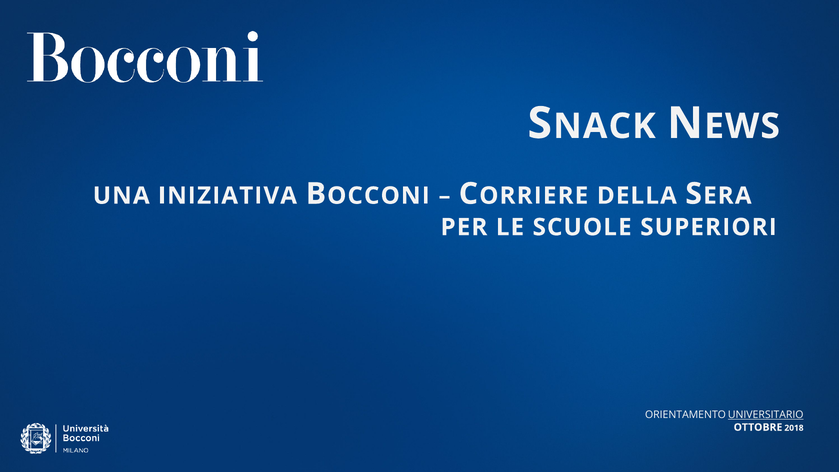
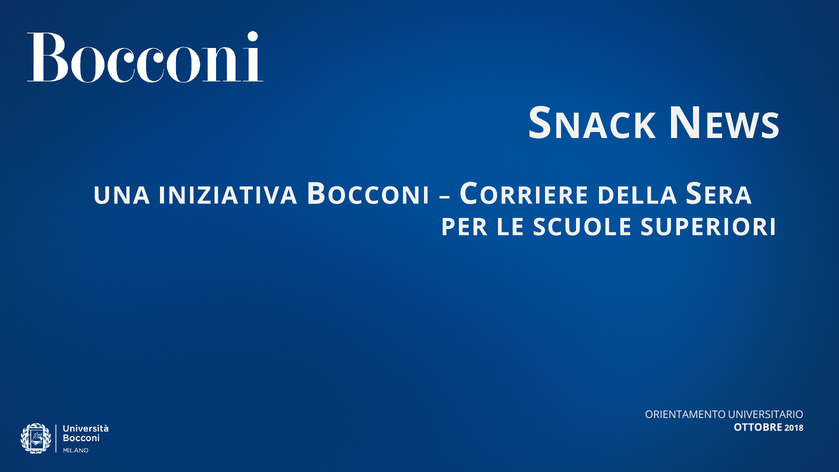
UNIVERSITARIO underline: present -> none
